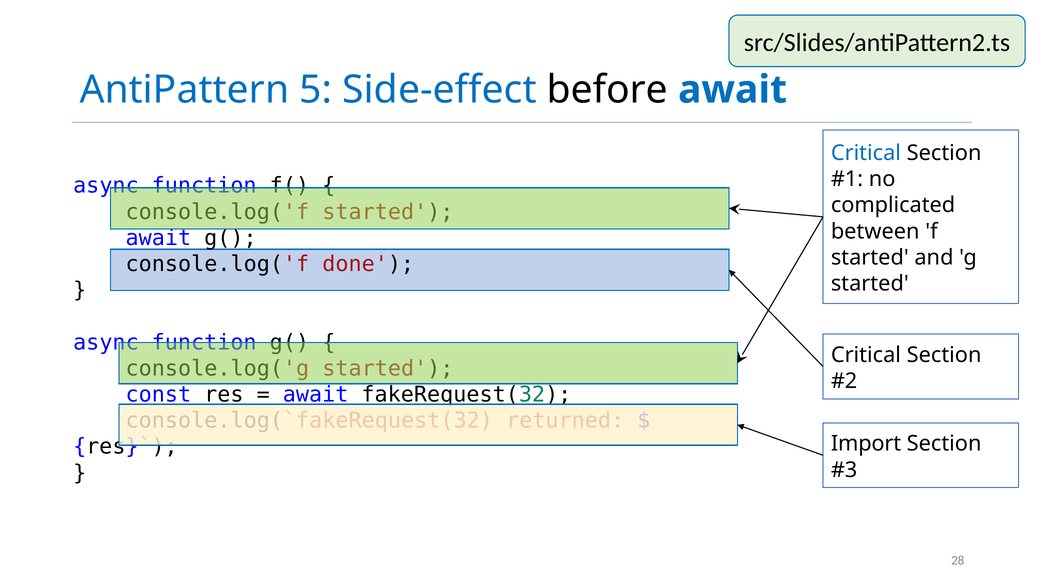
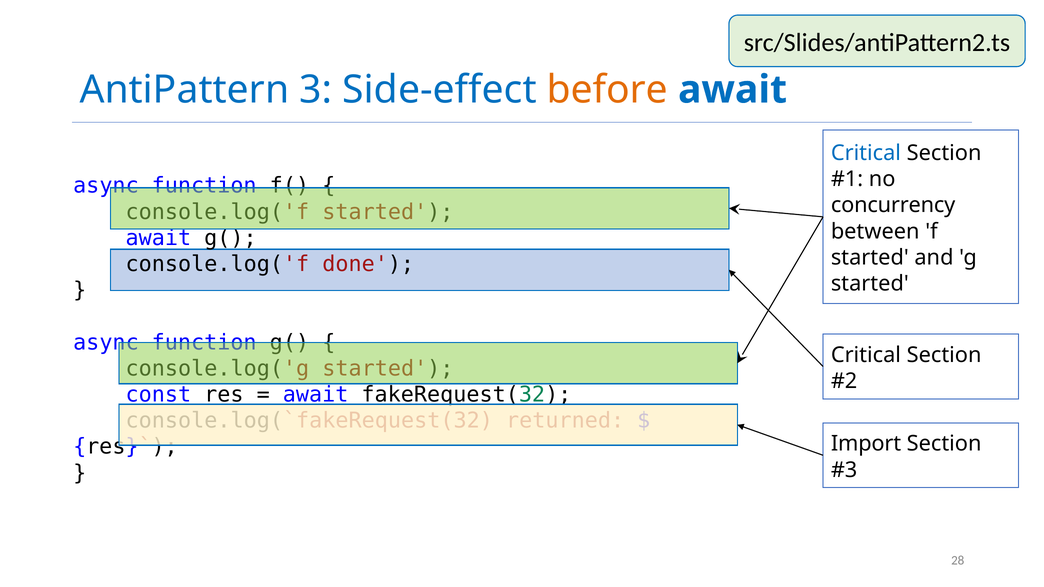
5: 5 -> 3
before colour: black -> orange
complicated: complicated -> concurrency
